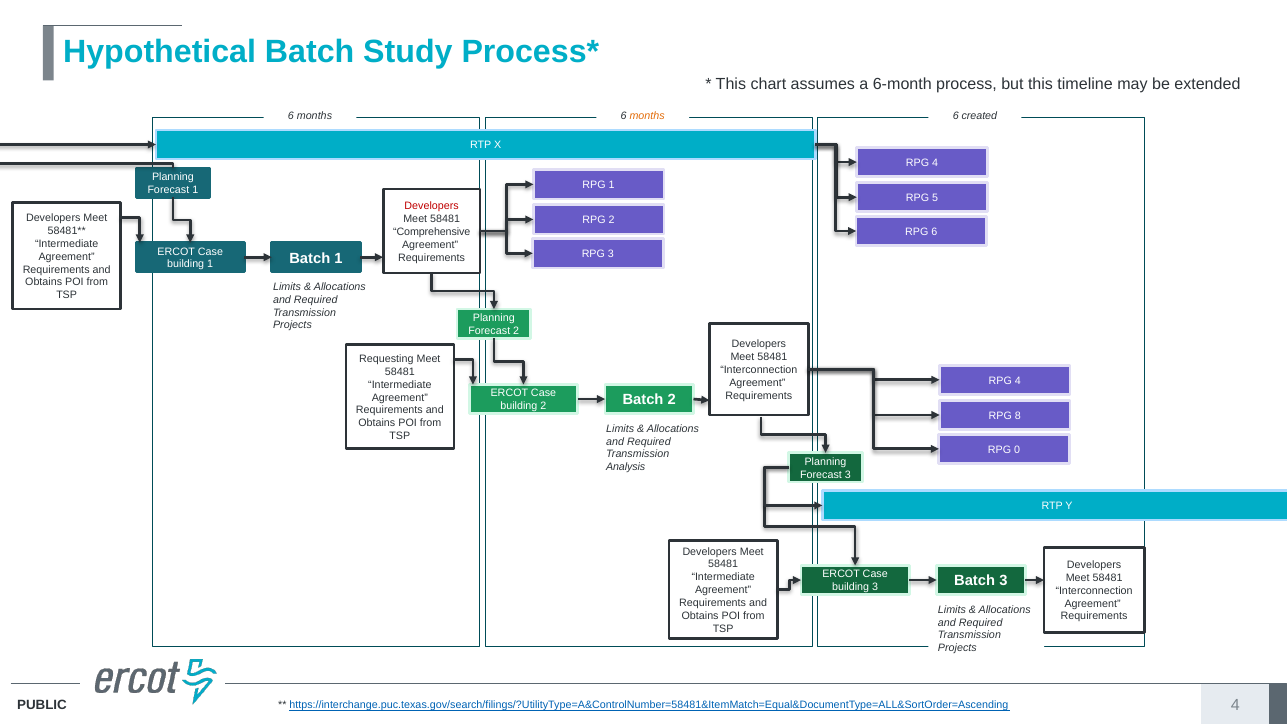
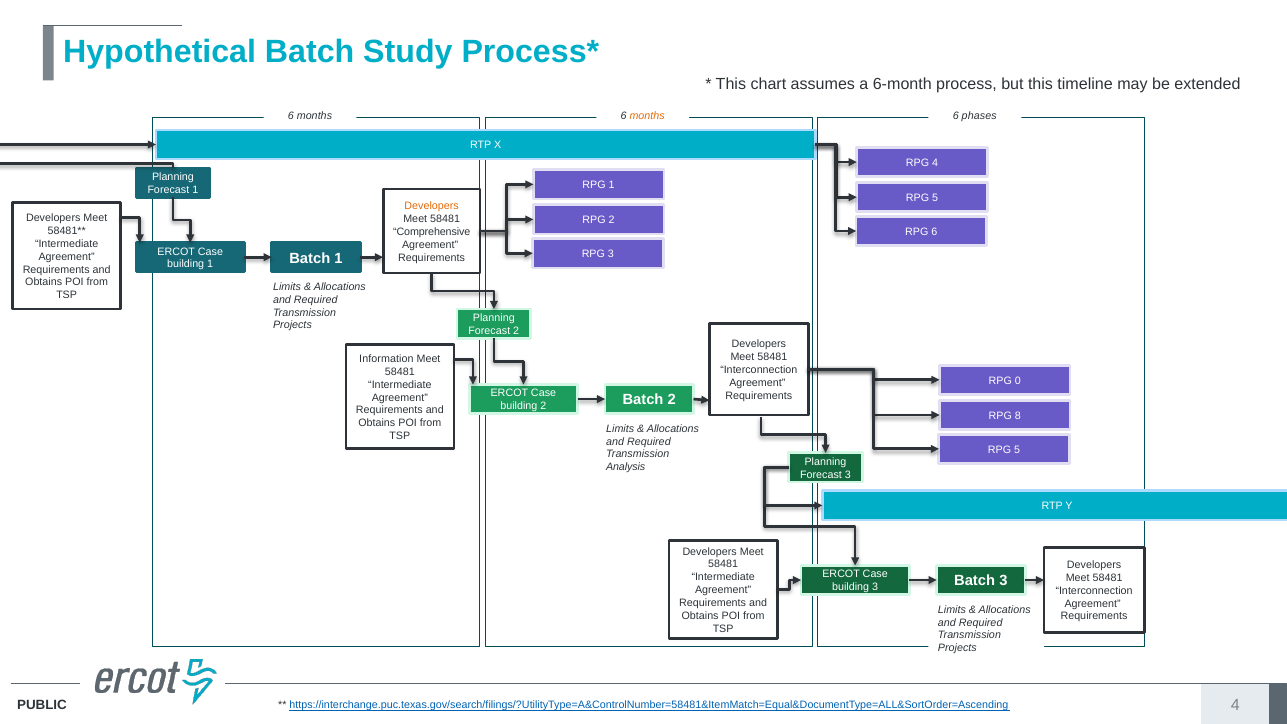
created: created -> phases
Developers at (432, 206) colour: red -> orange
Requesting: Requesting -> Information
4 at (1018, 381): 4 -> 0
0 at (1017, 450): 0 -> 5
